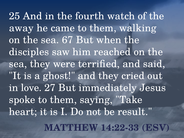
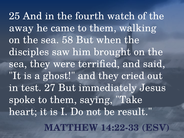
67: 67 -> 58
reached: reached -> brought
love: love -> test
